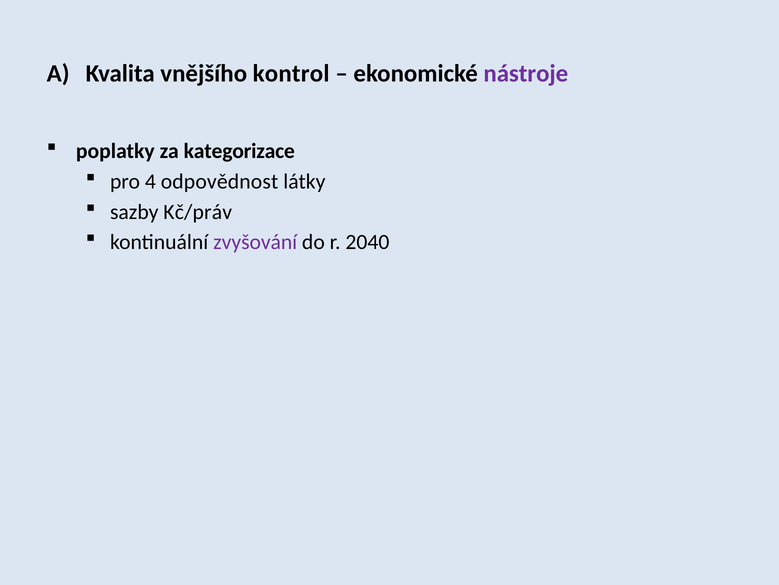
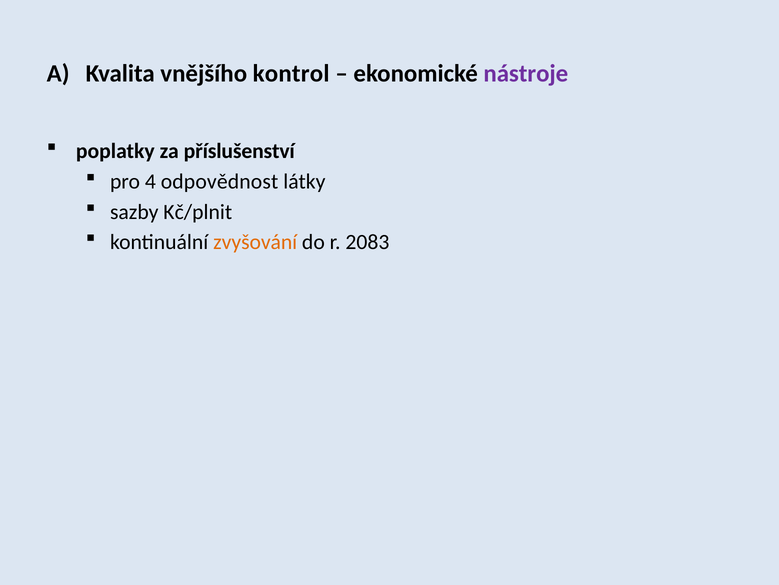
kategorizace: kategorizace -> příslušenství
Kč/práv: Kč/práv -> Kč/plnit
zvyšování colour: purple -> orange
2040: 2040 -> 2083
